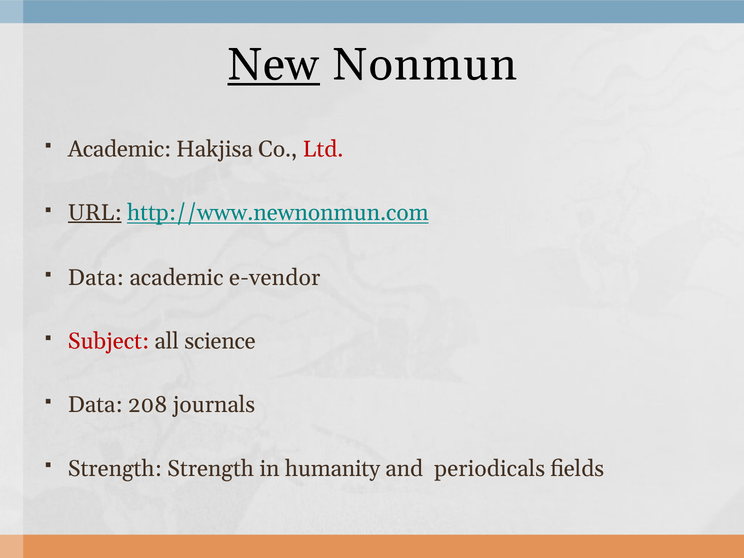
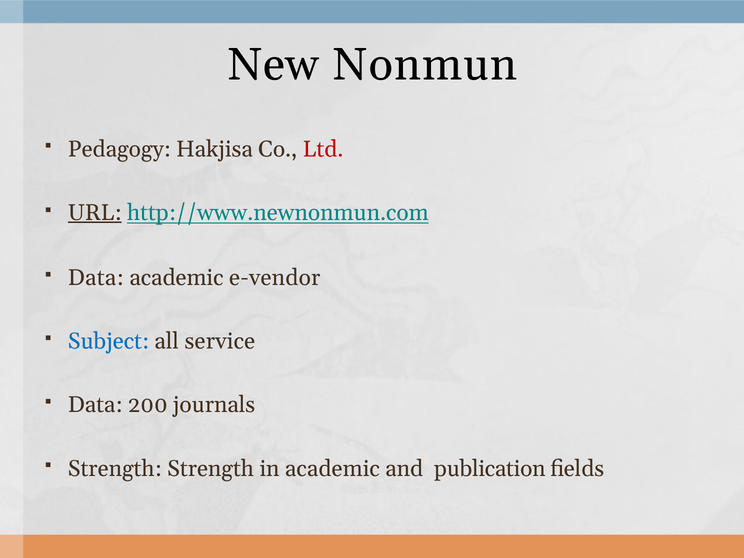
New underline: present -> none
Academic at (119, 149): Academic -> Pedagogy
Subject colour: red -> blue
science: science -> service
208: 208 -> 200
in humanity: humanity -> academic
periodicals: periodicals -> publication
